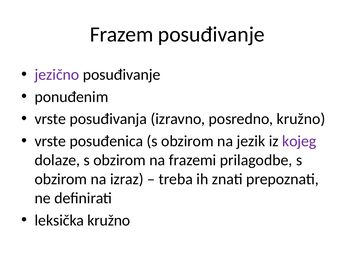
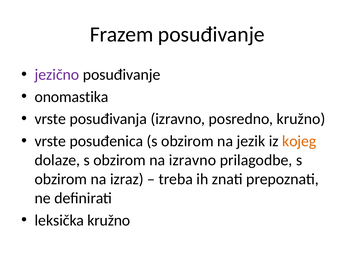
ponuđenim: ponuđenim -> onomastika
kojeg colour: purple -> orange
na frazemi: frazemi -> izravno
